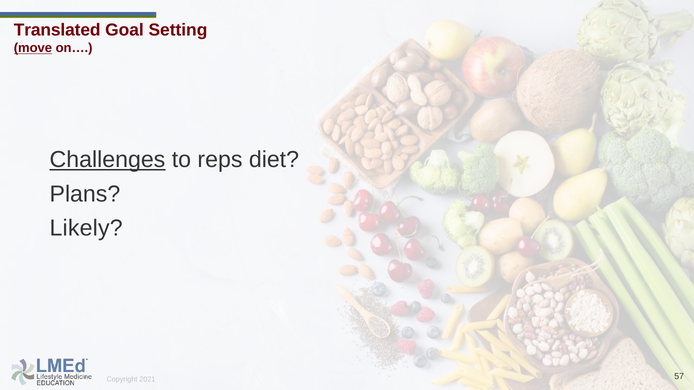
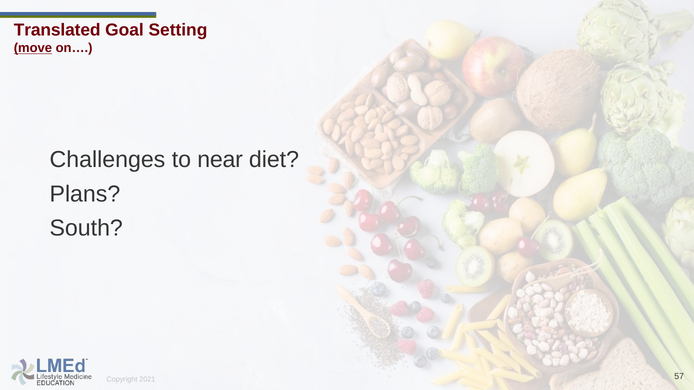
Challenges underline: present -> none
reps: reps -> near
Likely: Likely -> South
